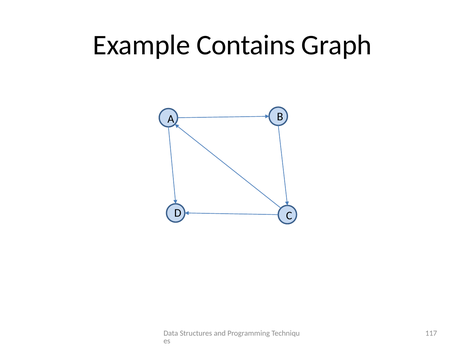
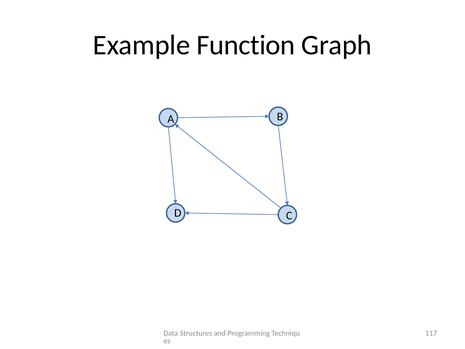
Contains: Contains -> Function
